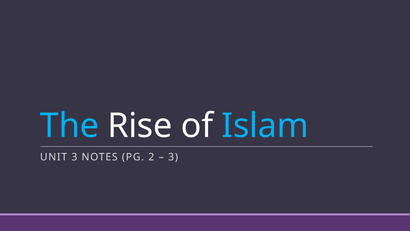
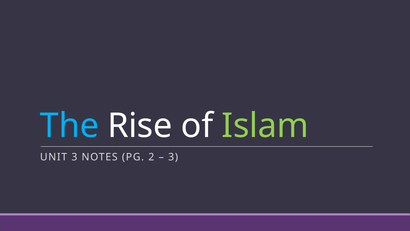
Islam colour: light blue -> light green
